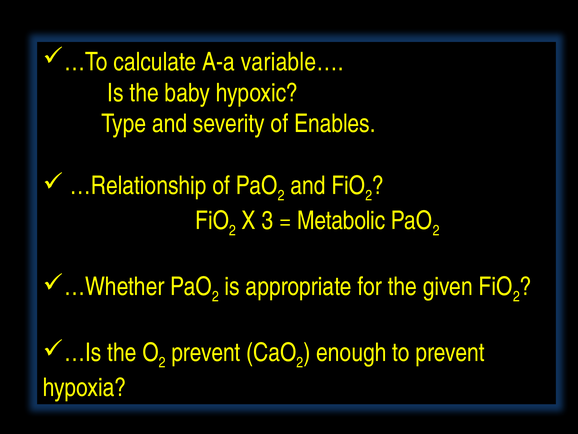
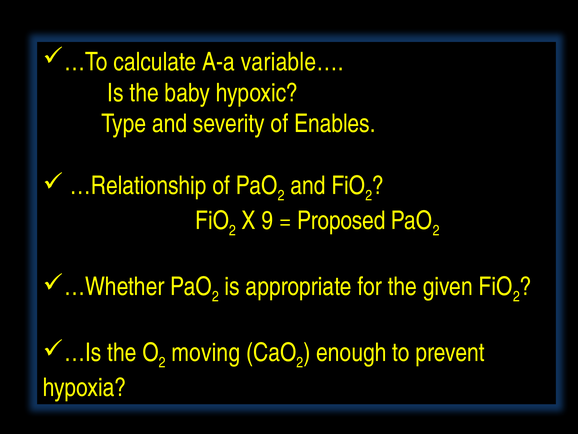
3: 3 -> 9
Metabolic: Metabolic -> Proposed
prevent at (206, 352): prevent -> moving
